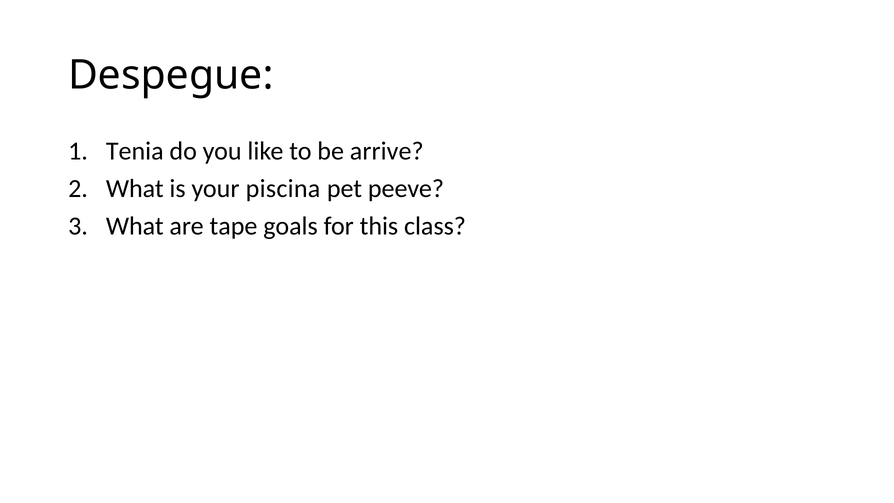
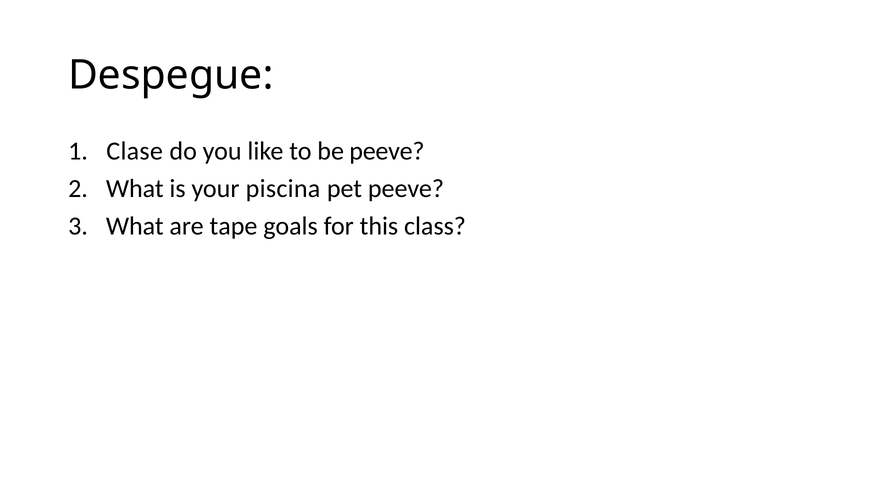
Tenia: Tenia -> Clase
be arrive: arrive -> peeve
